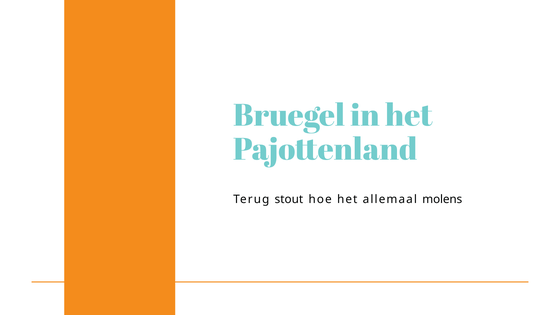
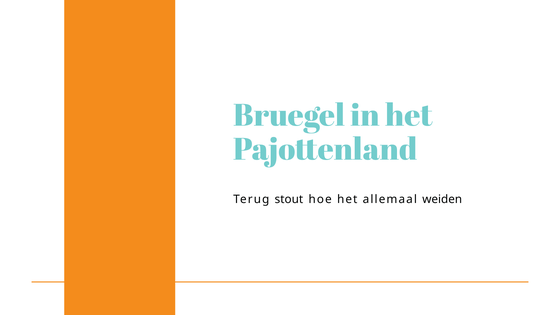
molens: molens -> weiden
